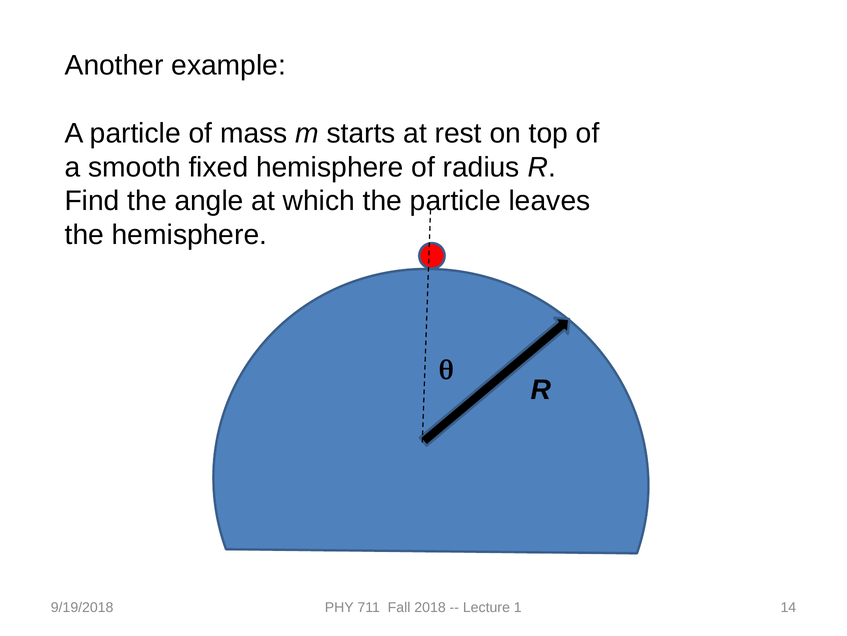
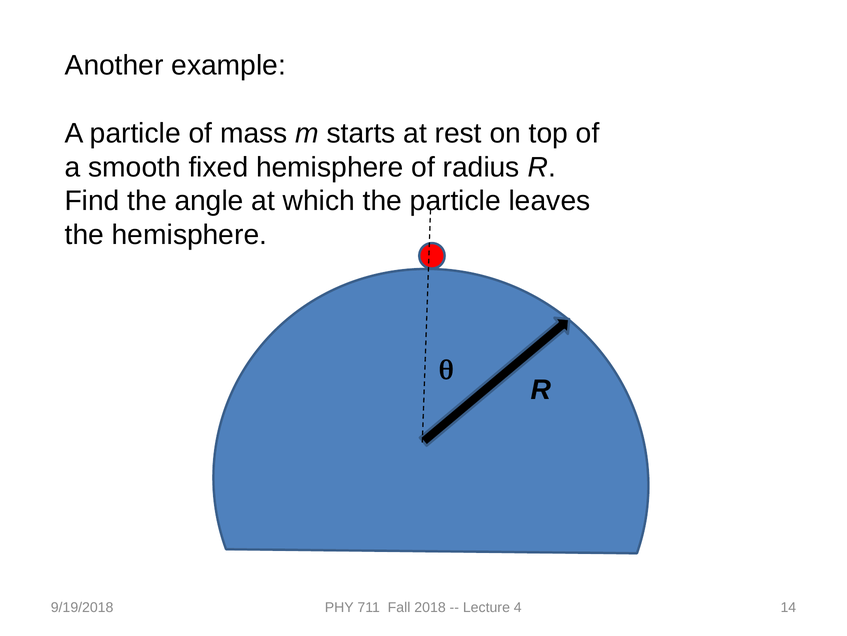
1: 1 -> 4
